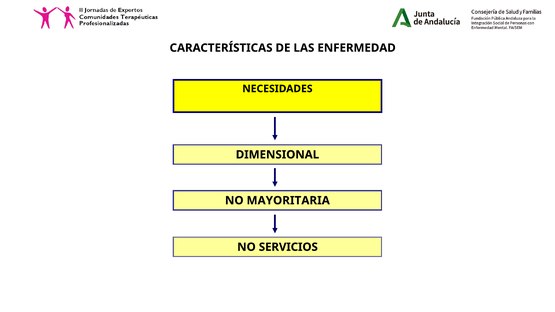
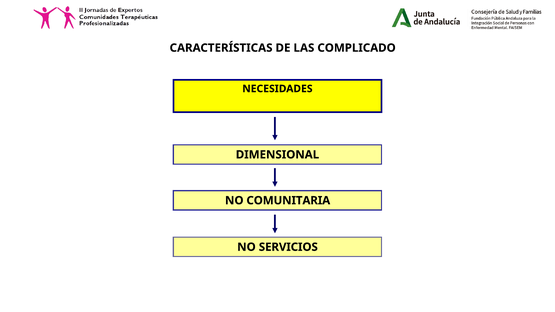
ENFERMEDAD: ENFERMEDAD -> COMPLICADO
MAYORITARIA: MAYORITARIA -> COMUNITARIA
